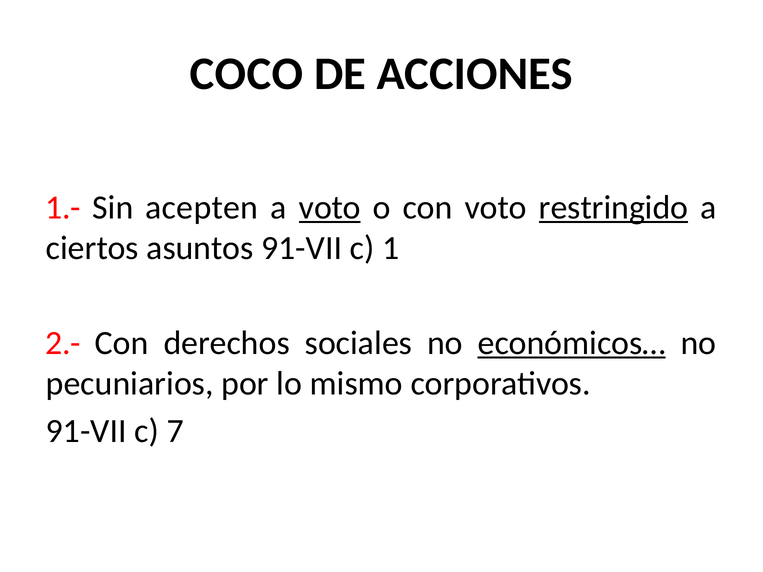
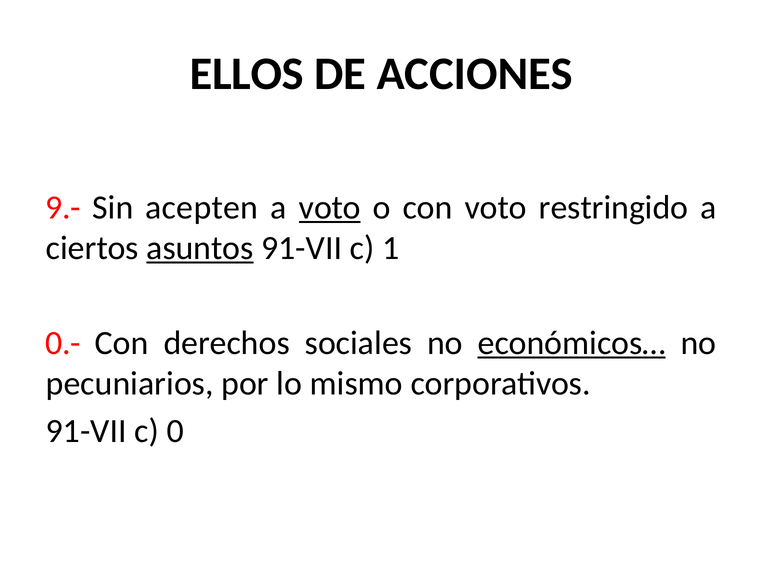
COCO: COCO -> ELLOS
1.-: 1.- -> 9.-
restringido underline: present -> none
asuntos underline: none -> present
2.-: 2.- -> 0.-
7: 7 -> 0
